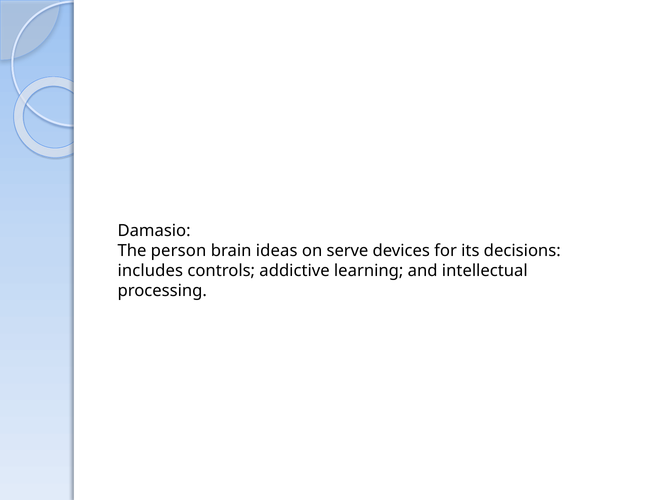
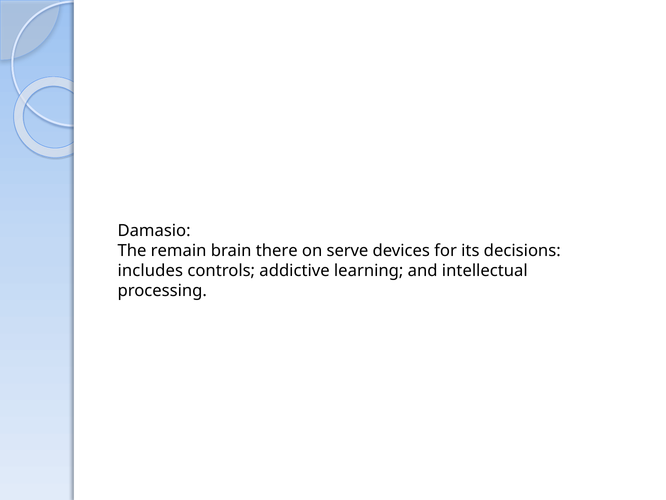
person: person -> remain
ideas: ideas -> there
